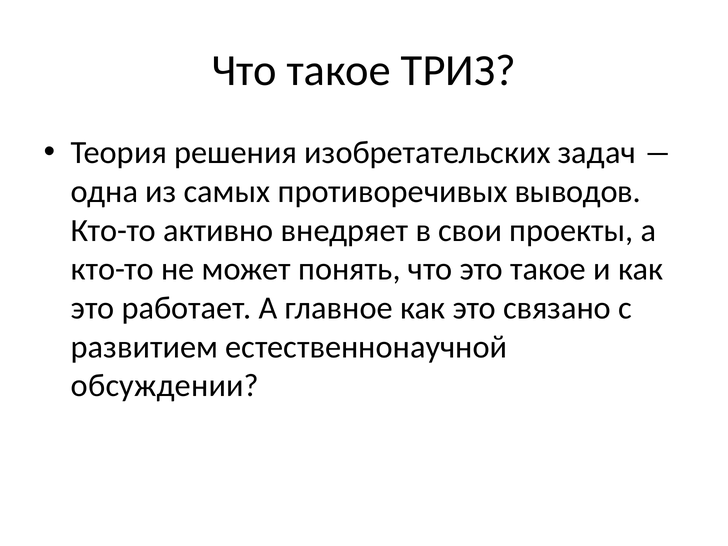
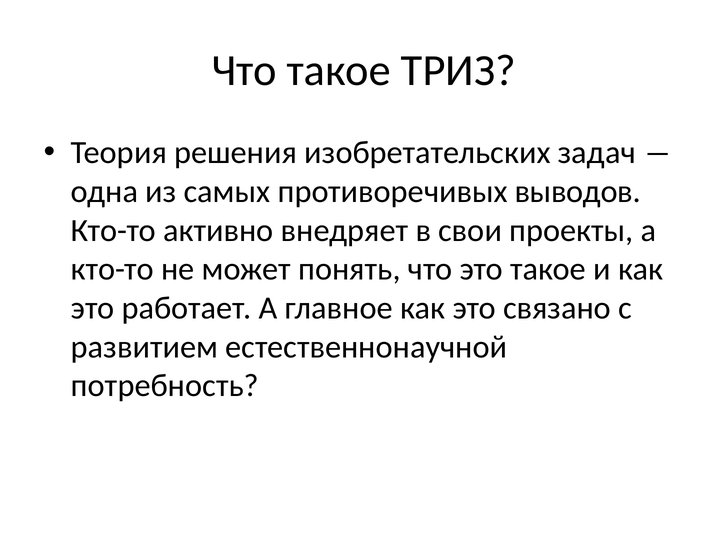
обсуждении: обсуждении -> потребность
